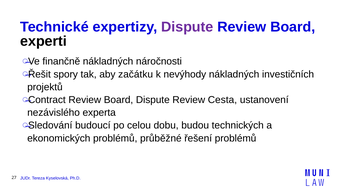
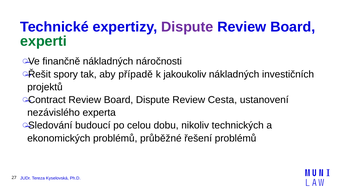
experti colour: black -> green
začátku: začátku -> případě
nevýhody: nevýhody -> jakoukoliv
budou: budou -> nikoliv
